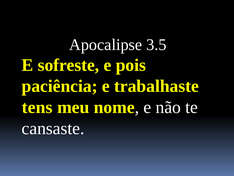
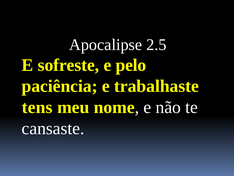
3.5: 3.5 -> 2.5
pois: pois -> pelo
